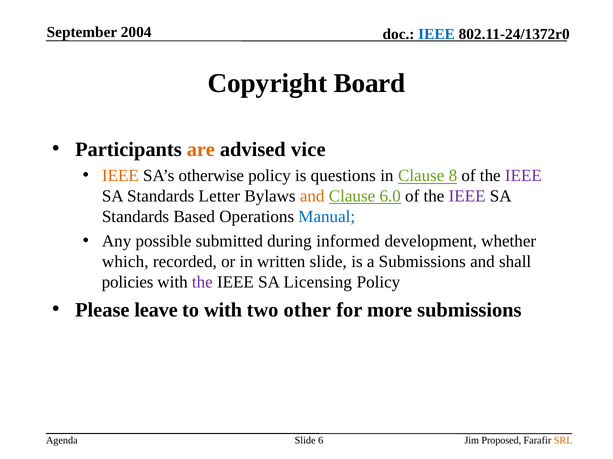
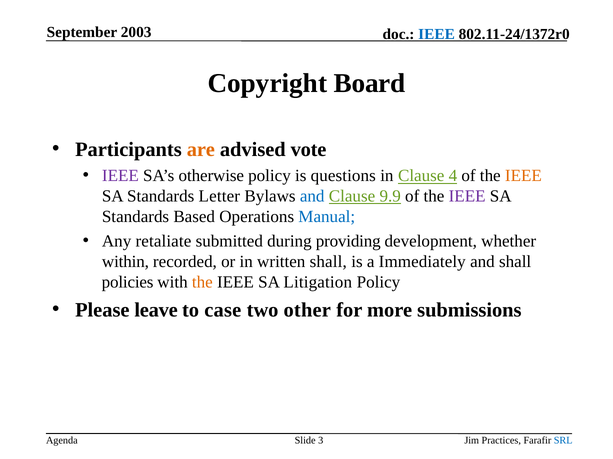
2004: 2004 -> 2003
vice: vice -> vote
IEEE at (120, 176) colour: orange -> purple
8: 8 -> 4
IEEE at (523, 176) colour: purple -> orange
and at (312, 197) colour: orange -> blue
6.0: 6.0 -> 9.9
possible: possible -> retaliate
informed: informed -> providing
which: which -> within
written slide: slide -> shall
a Submissions: Submissions -> Immediately
the at (202, 283) colour: purple -> orange
Licensing: Licensing -> Litigation
to with: with -> case
6: 6 -> 3
Proposed: Proposed -> Practices
SRL colour: orange -> blue
